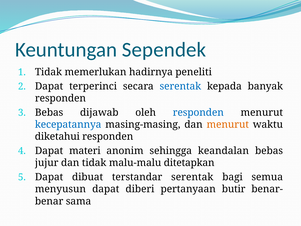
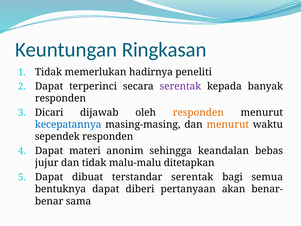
Sependek: Sependek -> Ringkasan
serentak at (180, 86) colour: blue -> purple
Bebas at (49, 112): Bebas -> Dicari
responden at (198, 112) colour: blue -> orange
diketahui: diketahui -> sependek
menyusun: menyusun -> bentuknya
butir: butir -> akan
